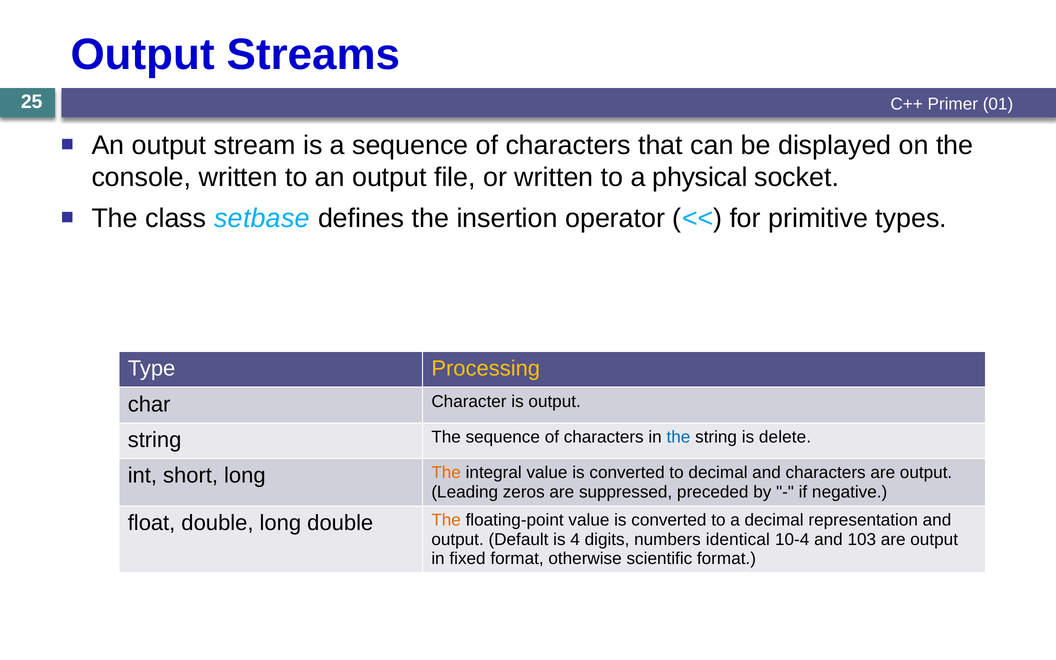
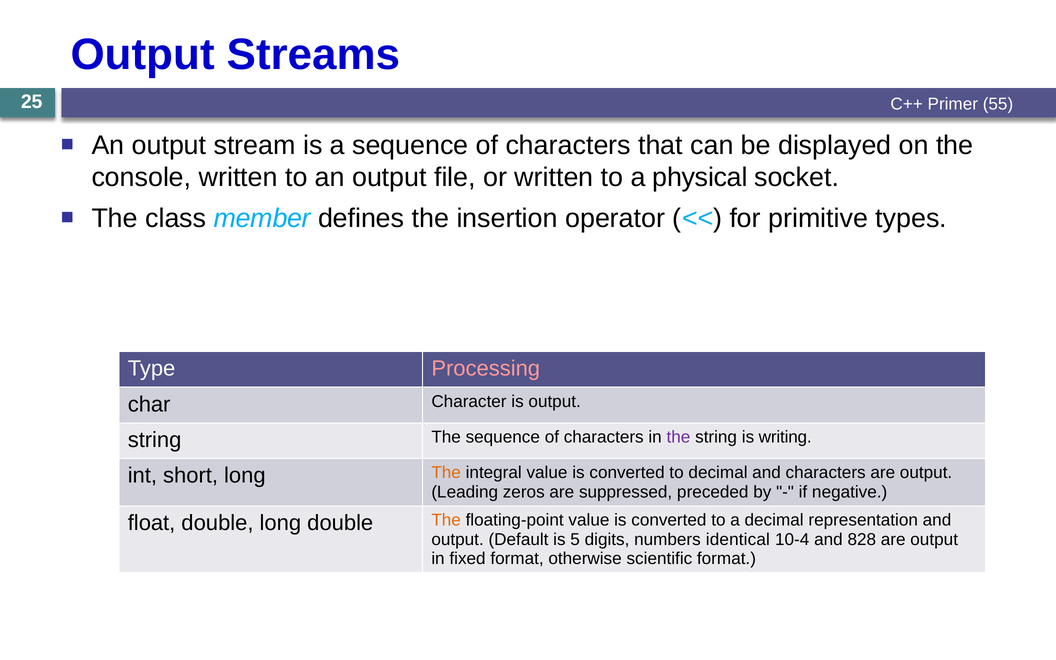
01: 01 -> 55
setbase: setbase -> member
Processing colour: yellow -> pink
the at (678, 437) colour: blue -> purple
delete: delete -> writing
4: 4 -> 5
103: 103 -> 828
